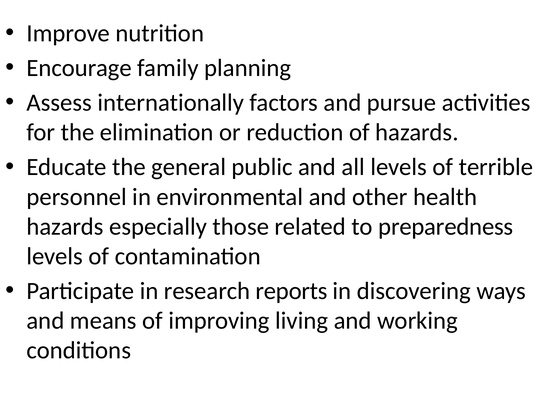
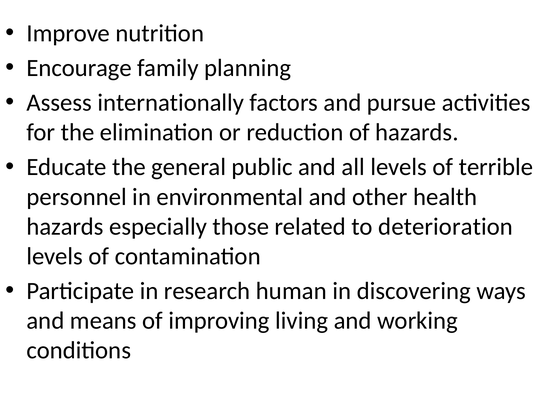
preparedness: preparedness -> deterioration
reports: reports -> human
